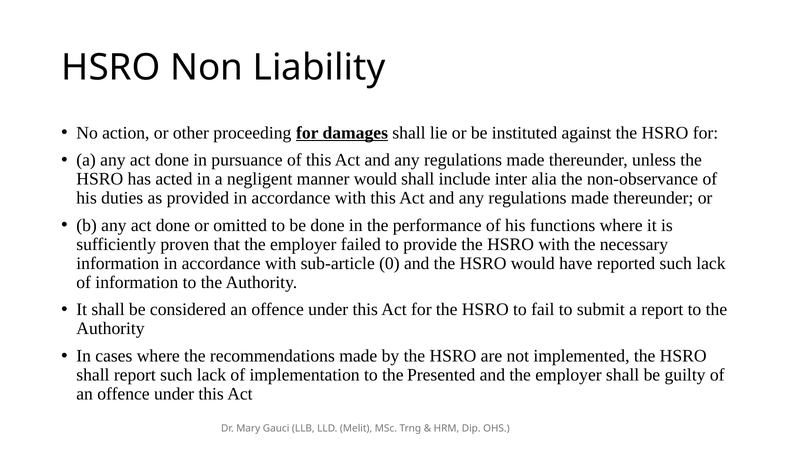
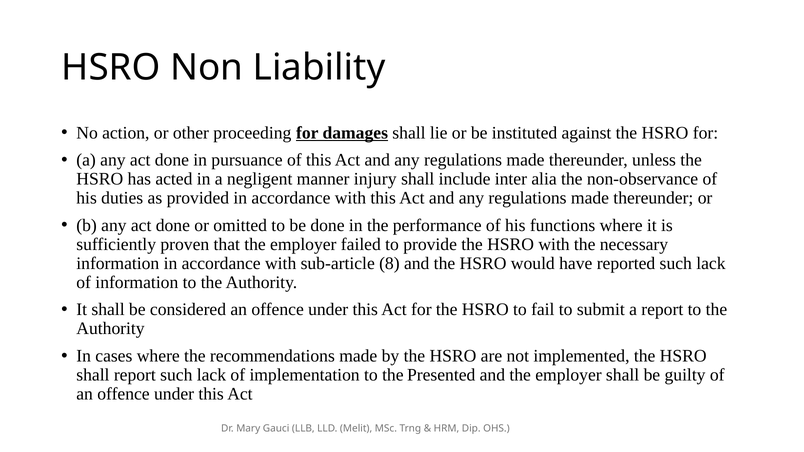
manner would: would -> injury
0: 0 -> 8
